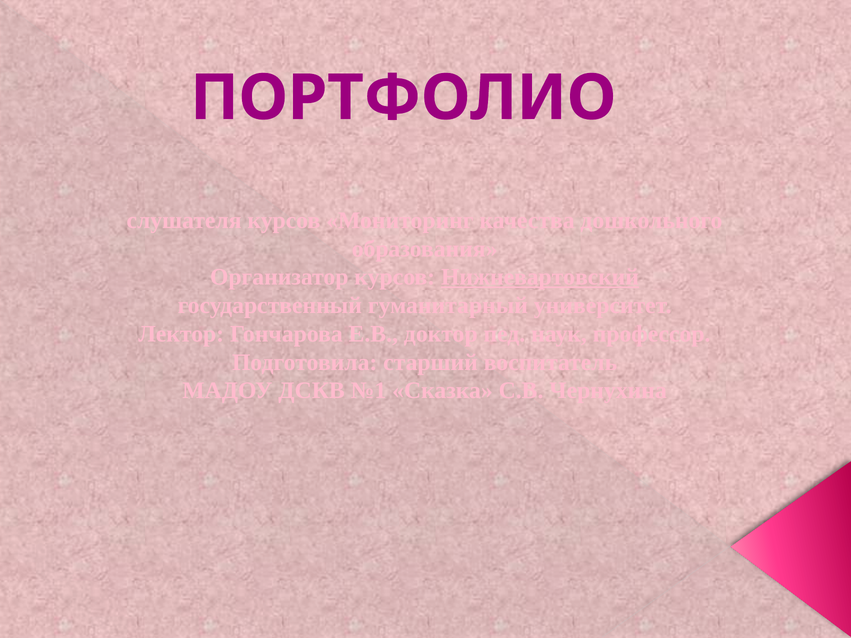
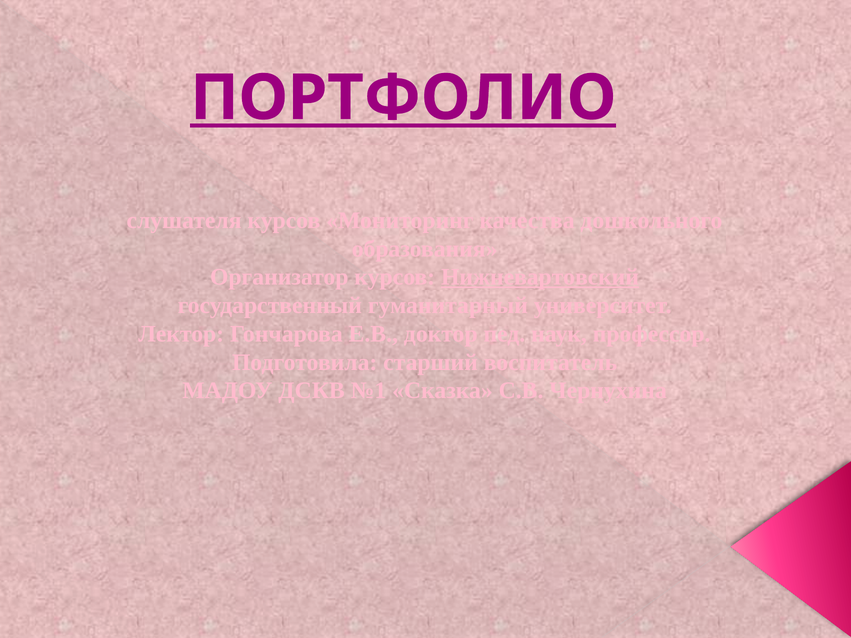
ПОРТФОЛИО underline: none -> present
